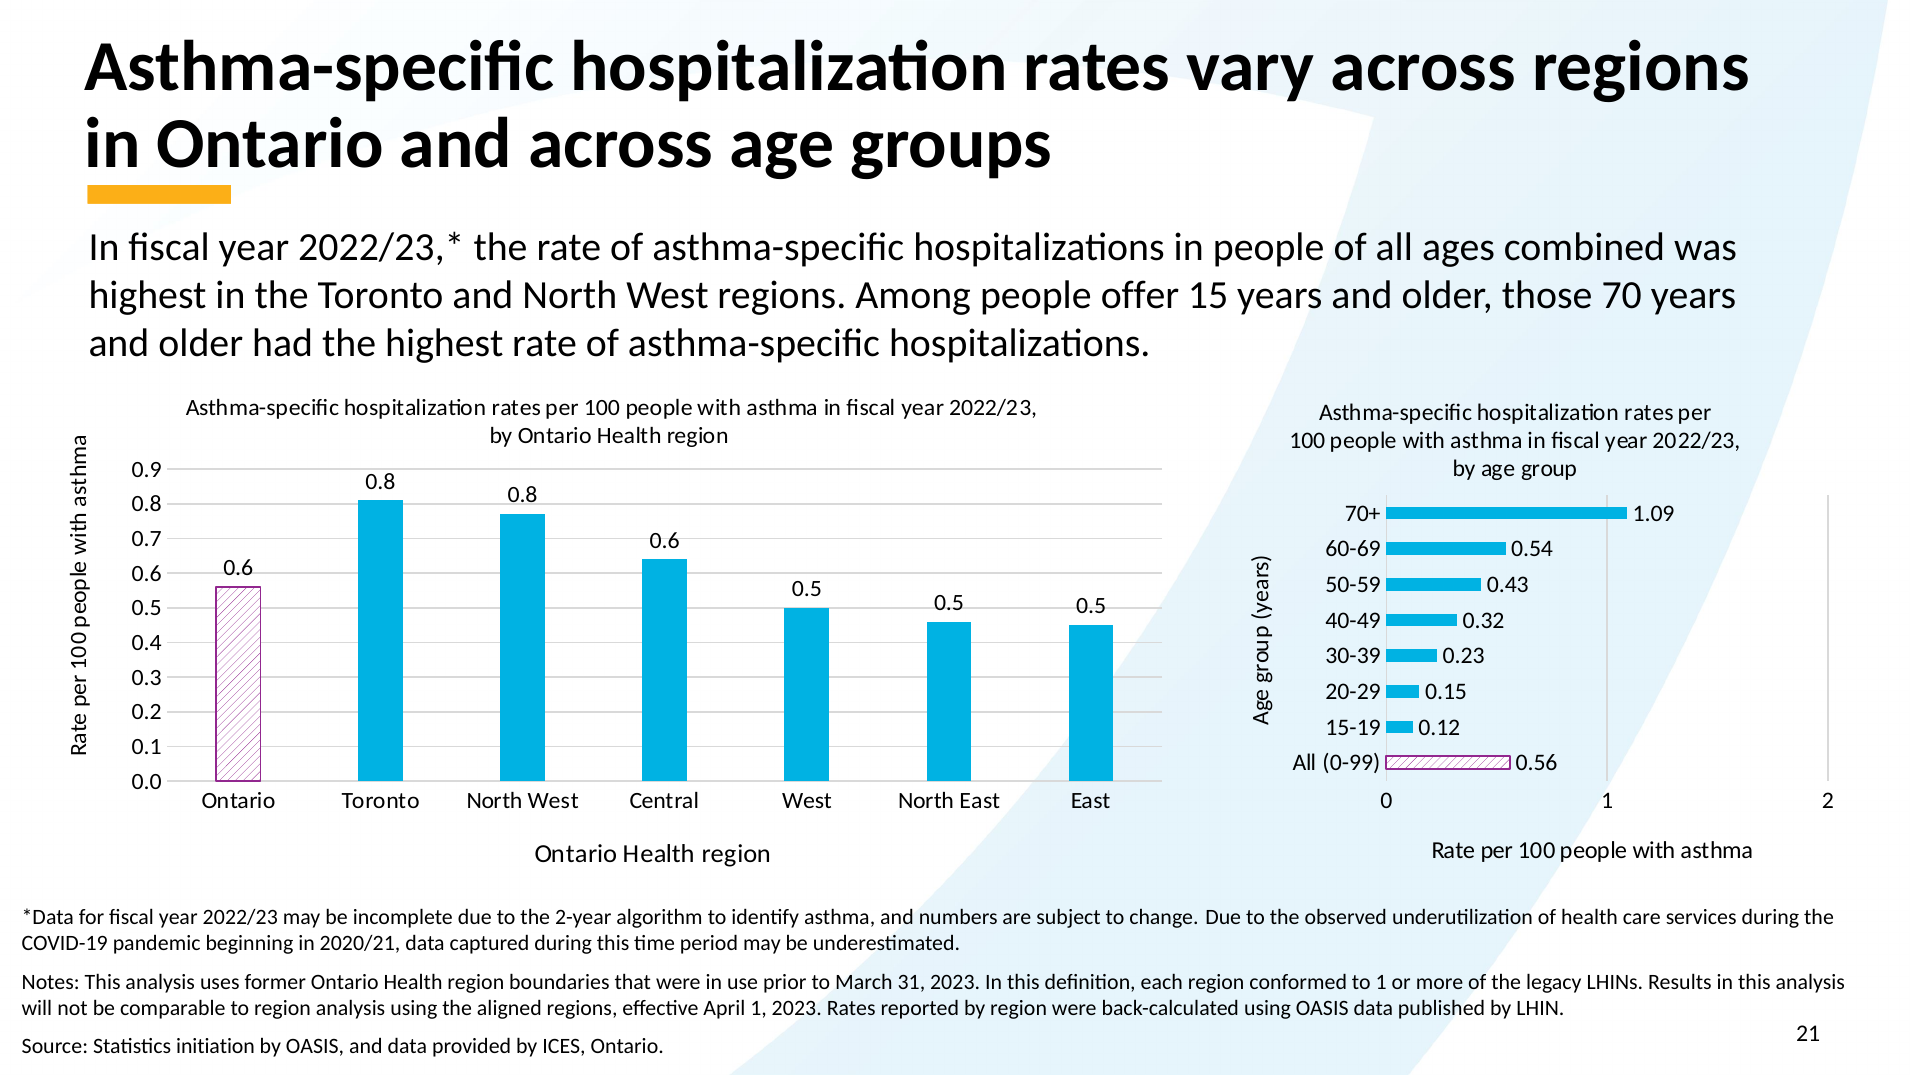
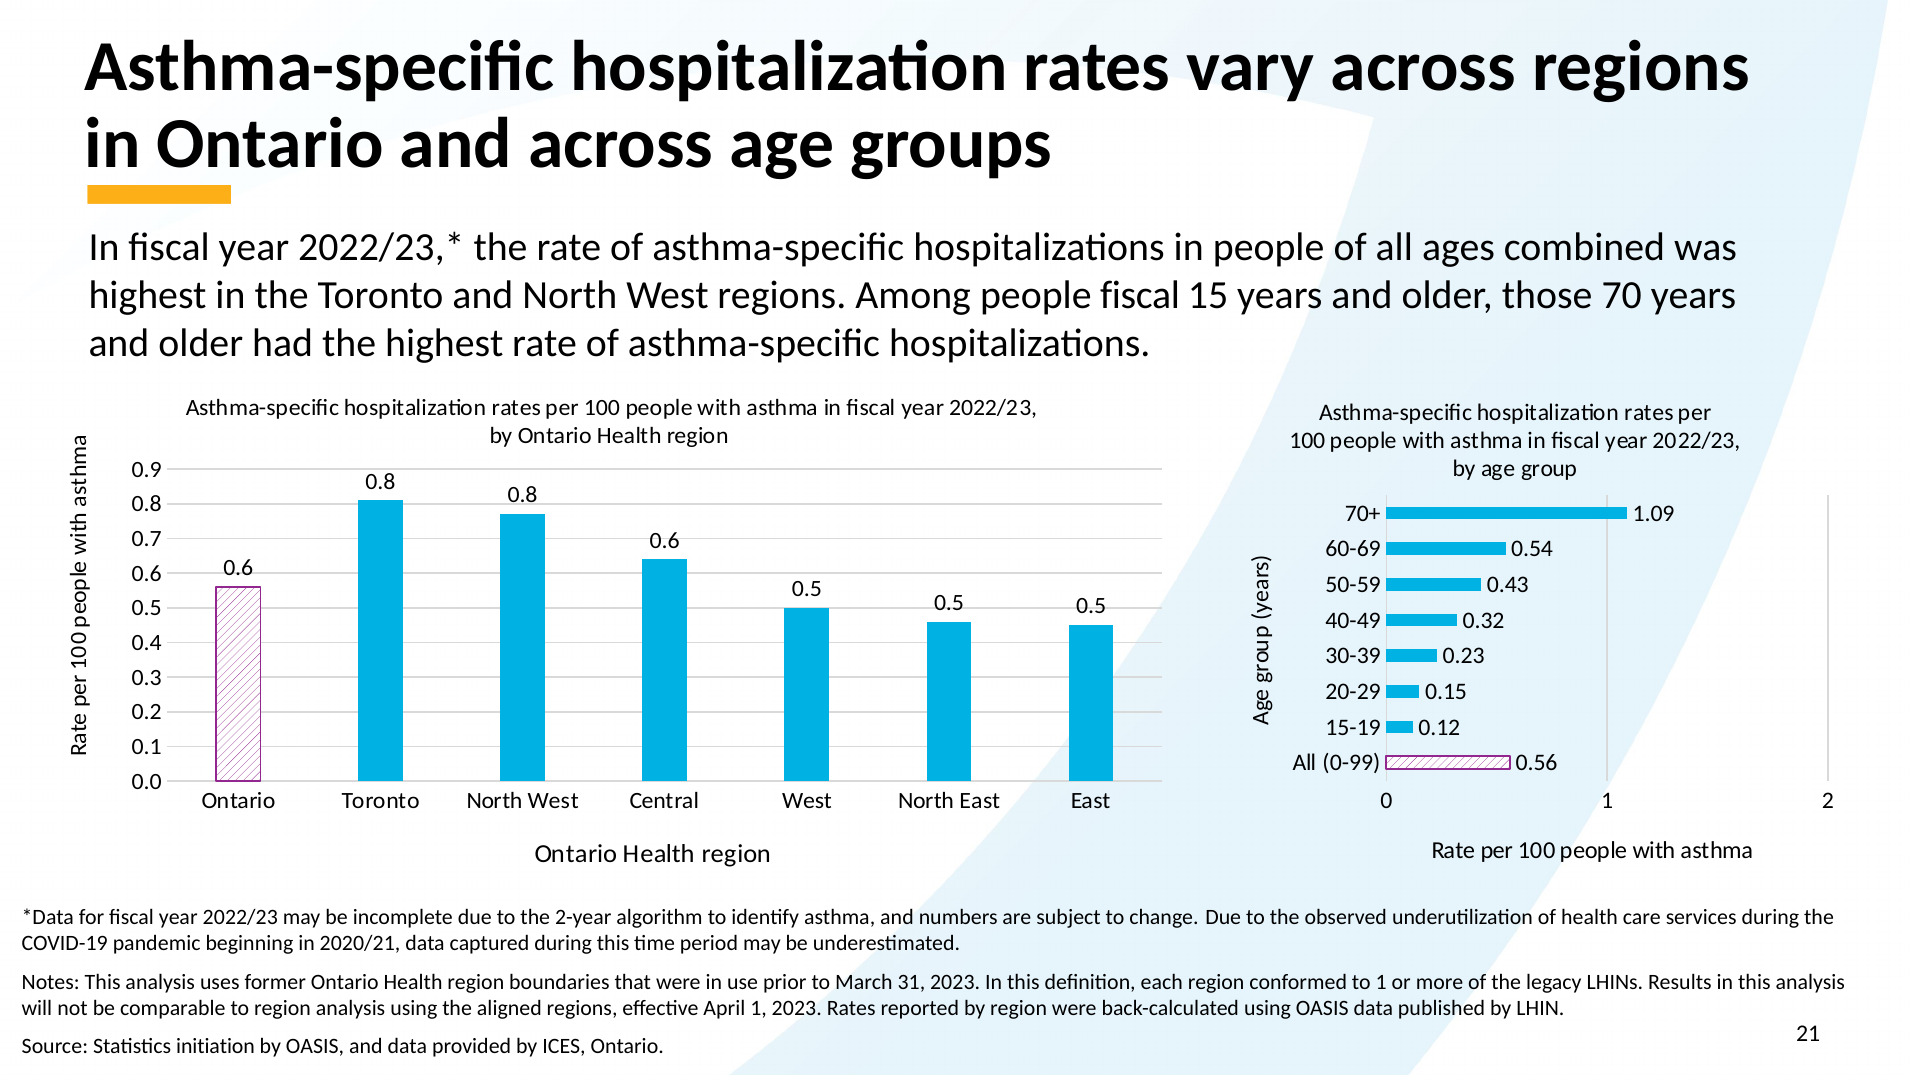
people offer: offer -> fiscal
